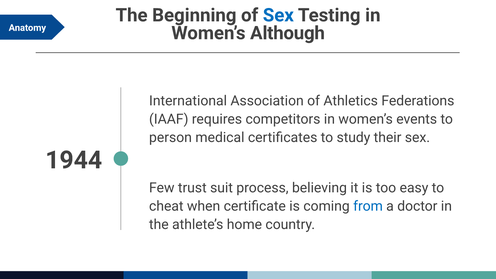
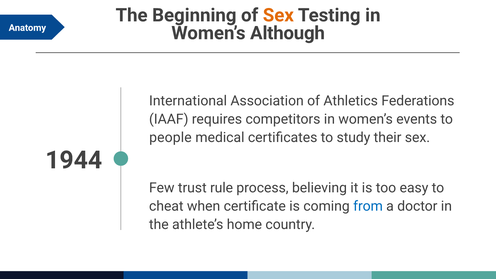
Sex at (278, 15) colour: blue -> orange
person: person -> people
suit: suit -> rule
